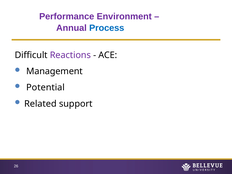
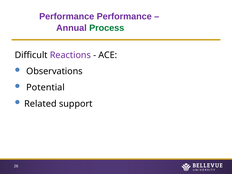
Performance Environment: Environment -> Performance
Process colour: blue -> green
Management: Management -> Observations
